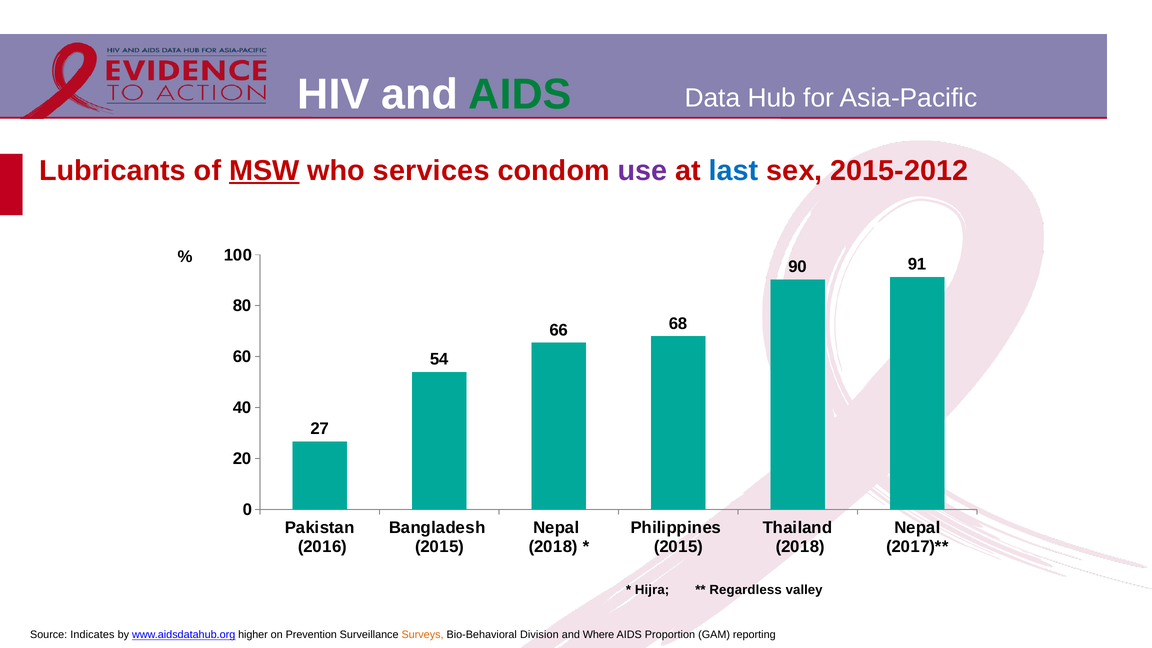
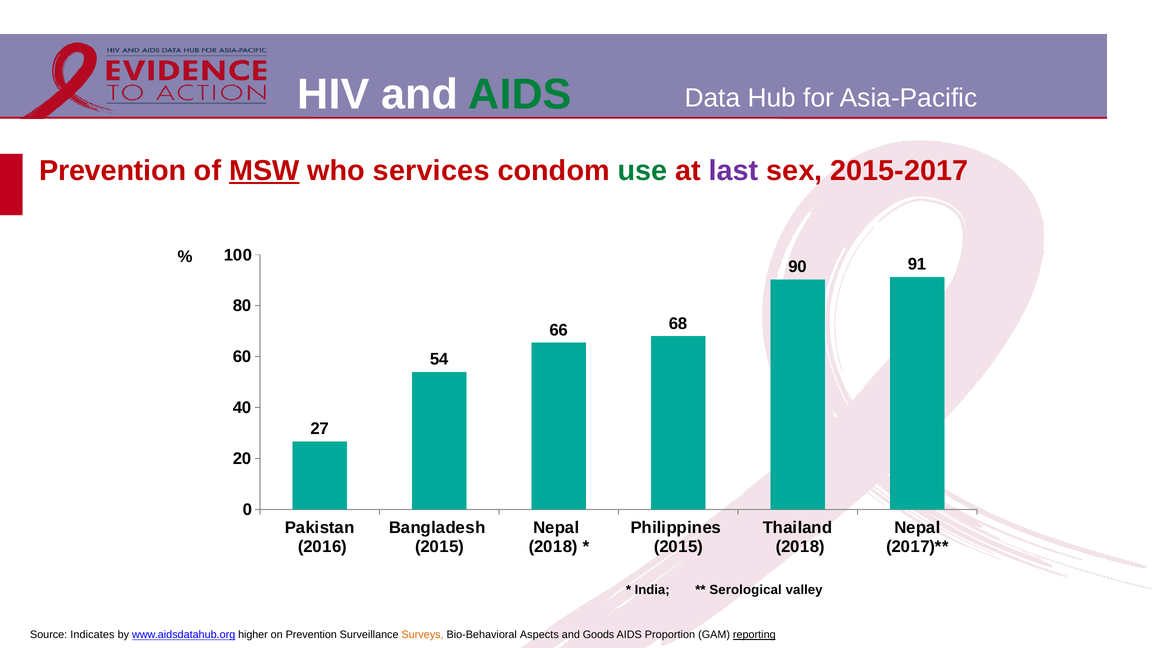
Lubricants at (112, 171): Lubricants -> Prevention
use colour: purple -> green
last colour: blue -> purple
2015-2012: 2015-2012 -> 2015-2017
Hijra: Hijra -> India
Regardless: Regardless -> Serological
Division: Division -> Aspects
Where: Where -> Goods
reporting underline: none -> present
